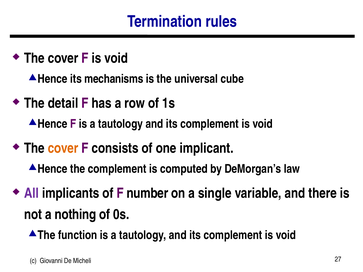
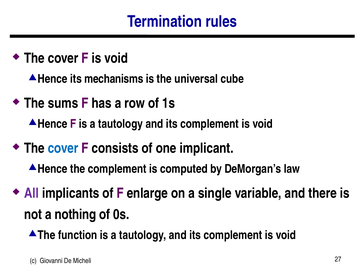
detail: detail -> sums
cover at (63, 148) colour: orange -> blue
number: number -> enlarge
